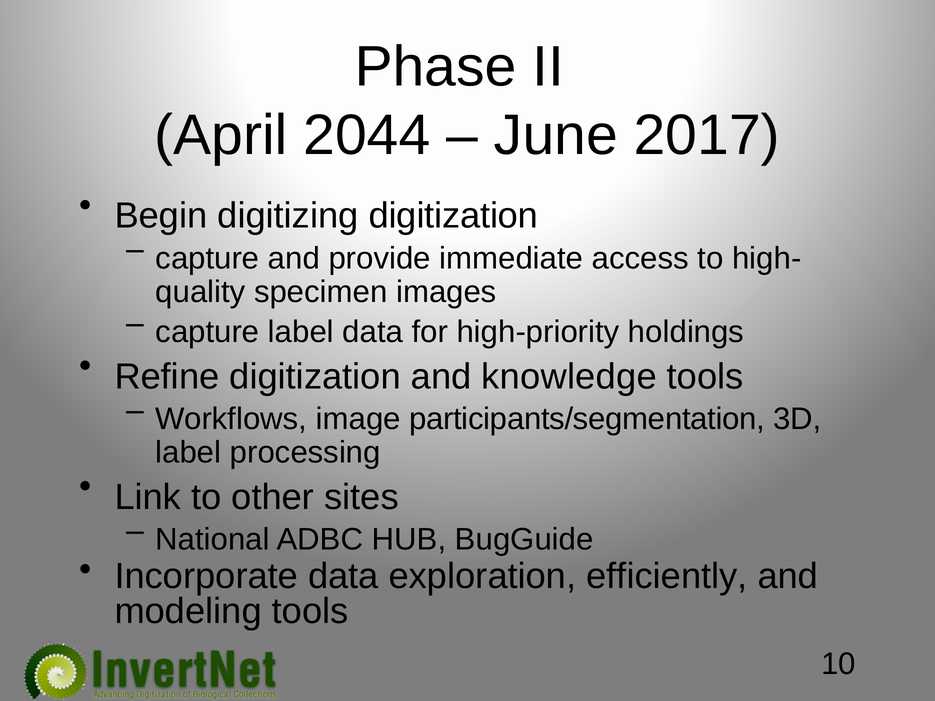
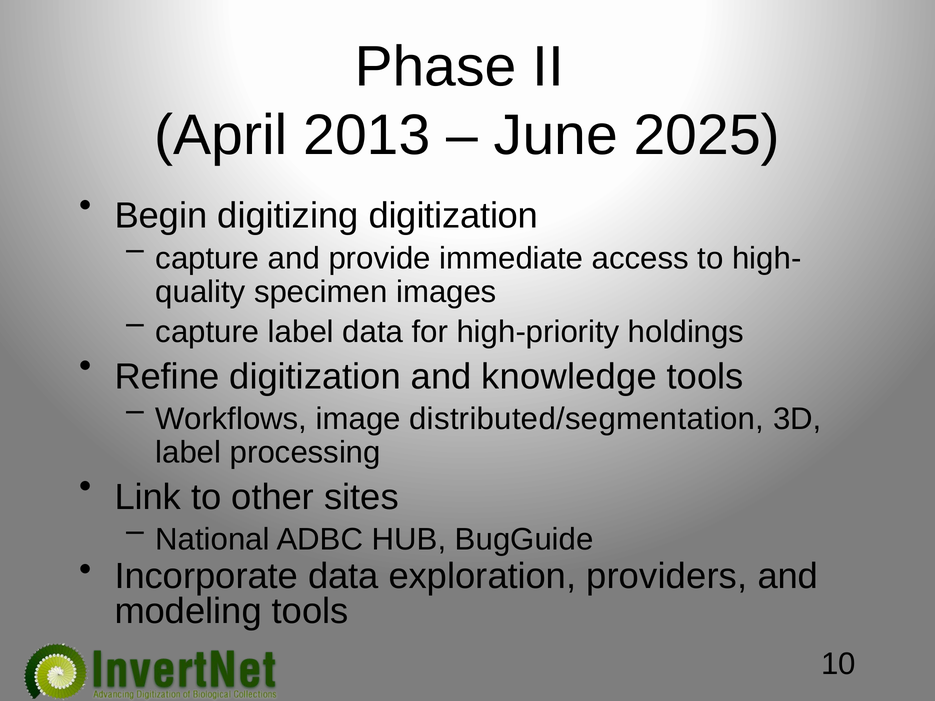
2044: 2044 -> 2013
2017: 2017 -> 2025
participants/segmentation: participants/segmentation -> distributed/segmentation
efficiently: efficiently -> providers
